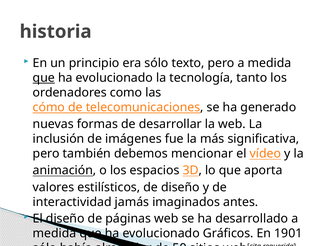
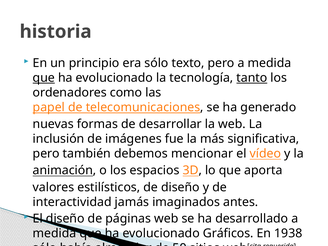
tanto underline: none -> present
cómo: cómo -> papel
1901: 1901 -> 1938
